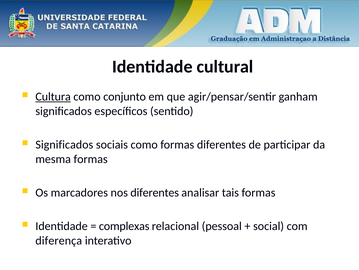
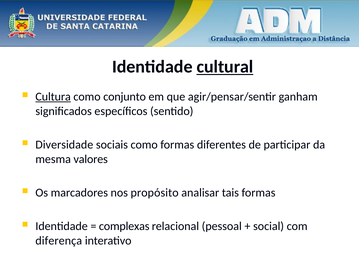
cultural underline: none -> present
Significados at (64, 144): Significados -> Diversidade
mesma formas: formas -> valores
nos diferentes: diferentes -> propósito
